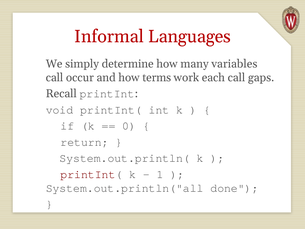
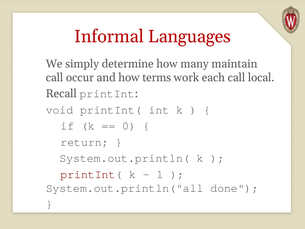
variables: variables -> maintain
gaps: gaps -> local
